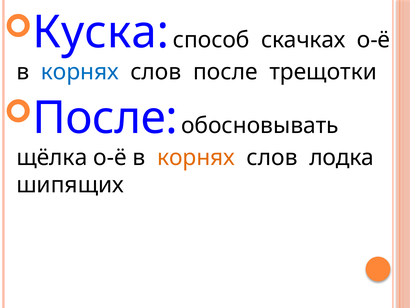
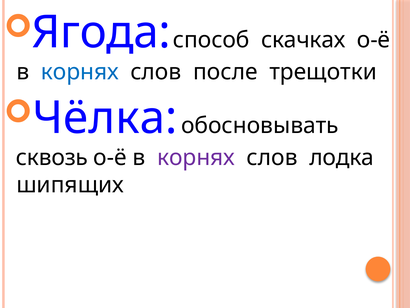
Куска: Куска -> Ягода
После at (105, 118): После -> Чёлка
щёлка: щёлка -> сквозь
корнях at (196, 157) colour: orange -> purple
